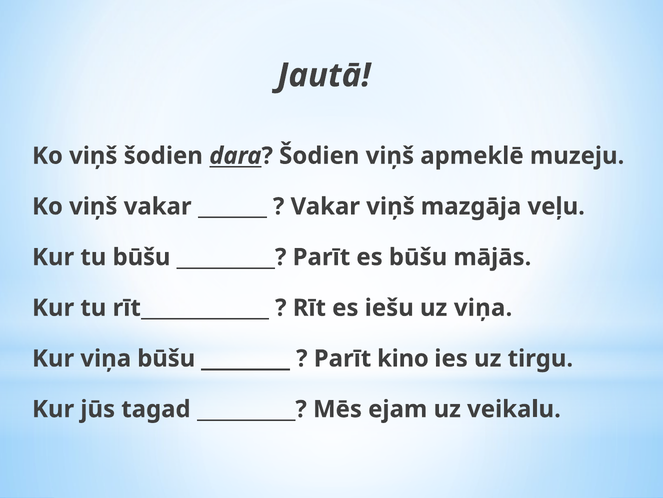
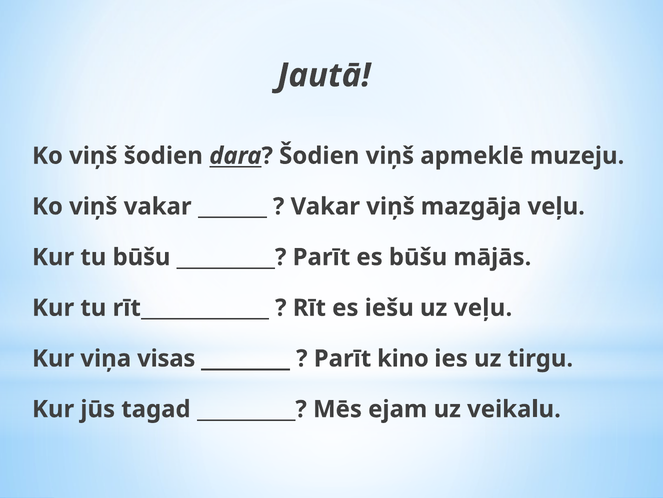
uz viņa: viņa -> veļu
viņa būšu: būšu -> visas
